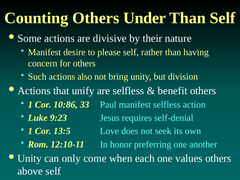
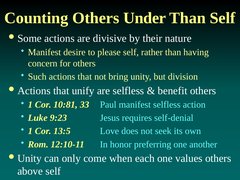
actions also: also -> that
10:86: 10:86 -> 10:81
